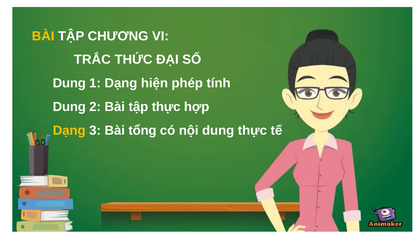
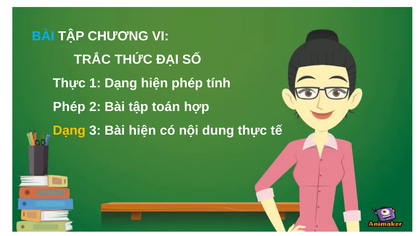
BÀI at (43, 36) colour: yellow -> light blue
Dung at (69, 83): Dung -> Thực
Dung at (69, 107): Dung -> Phép
tập thực: thực -> toán
Bài tổng: tổng -> hiện
